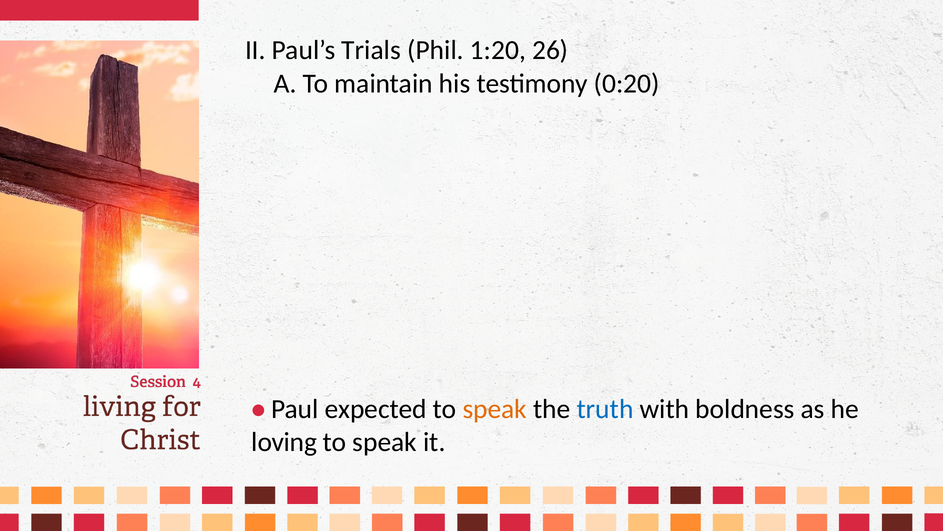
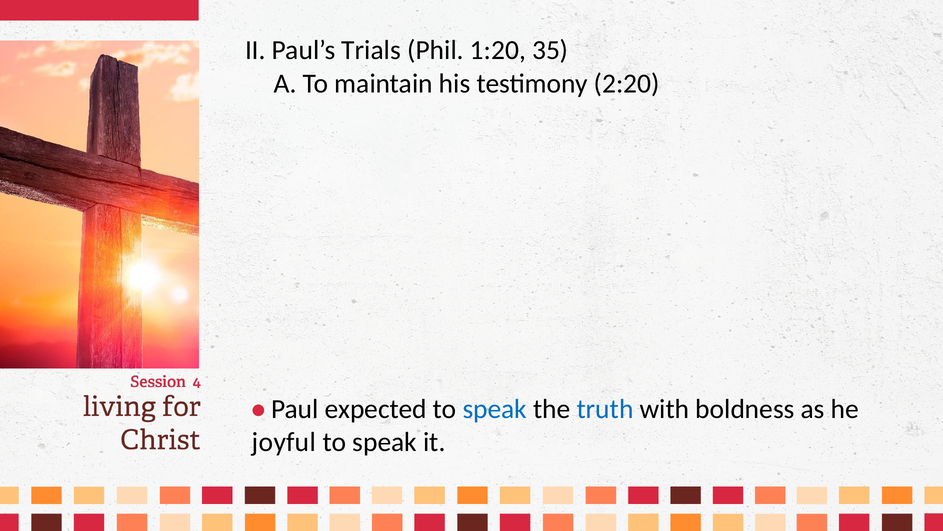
26: 26 -> 35
0:20: 0:20 -> 2:20
speak at (495, 409) colour: orange -> blue
loving: loving -> joyful
